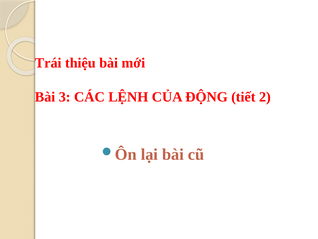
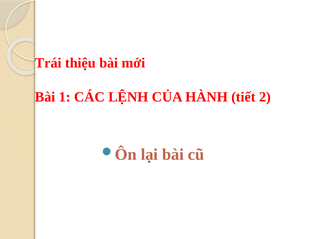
3: 3 -> 1
ĐỘNG: ĐỘNG -> HÀNH
